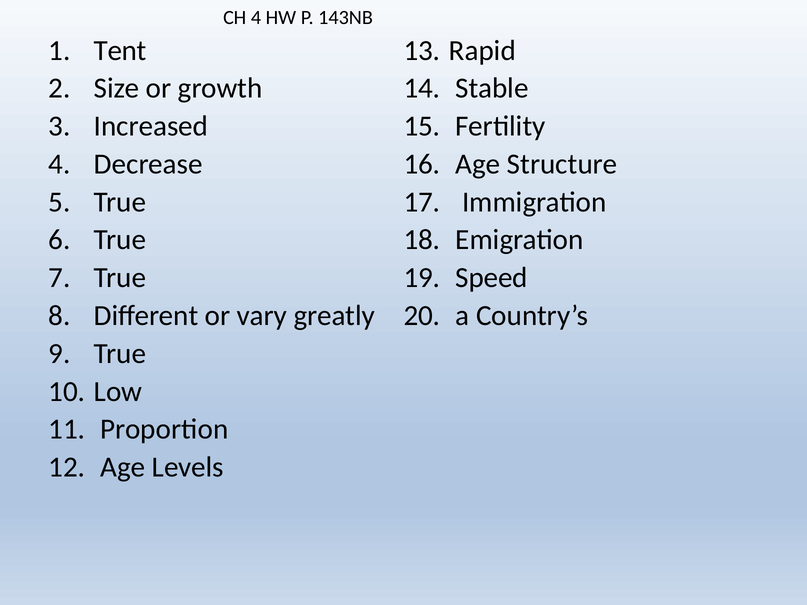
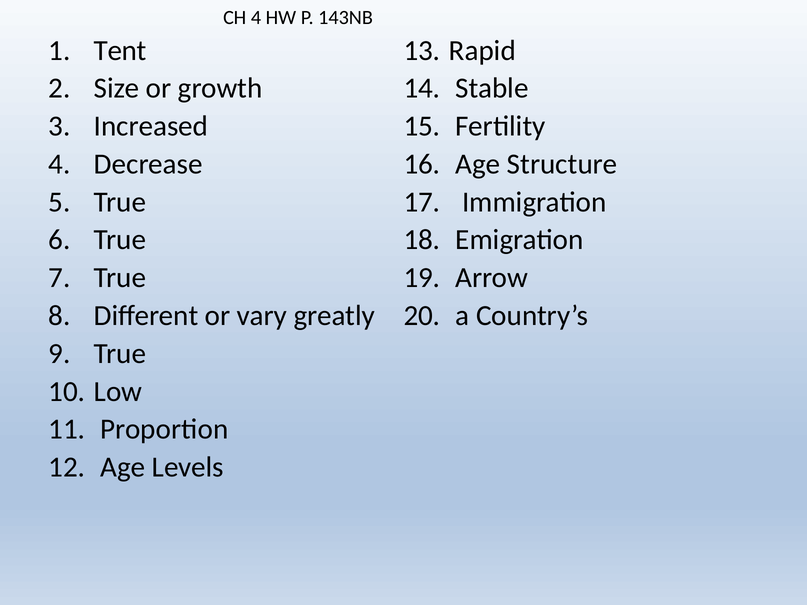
Speed: Speed -> Arrow
